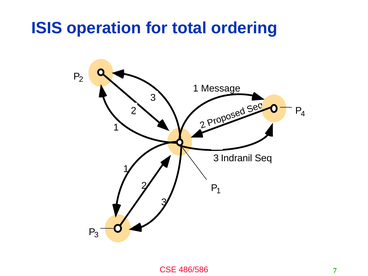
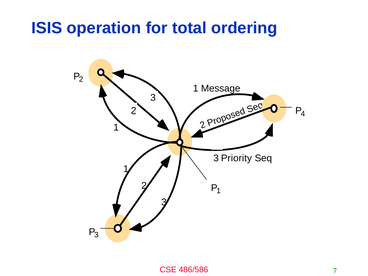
Indranil: Indranil -> Priority
